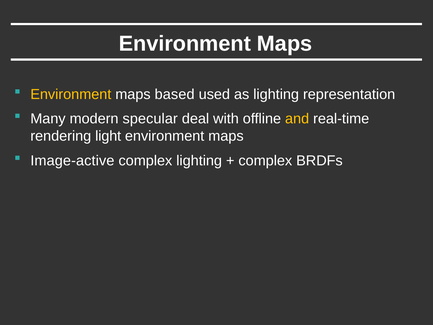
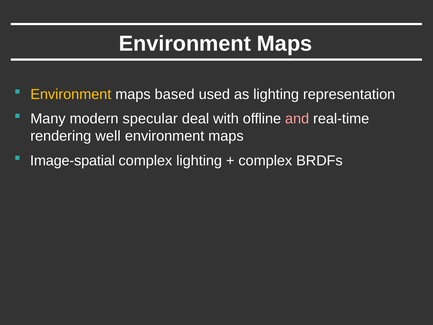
and colour: yellow -> pink
light: light -> well
Image-active: Image-active -> Image-spatial
